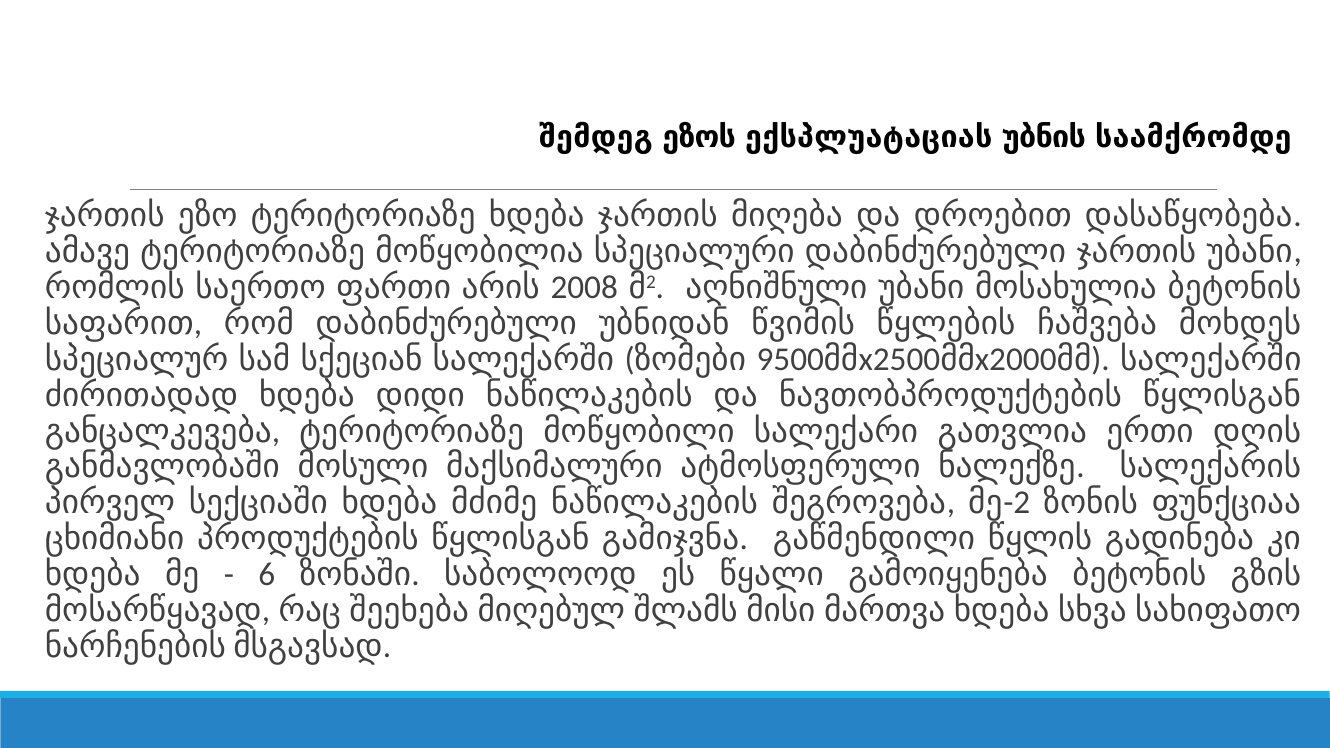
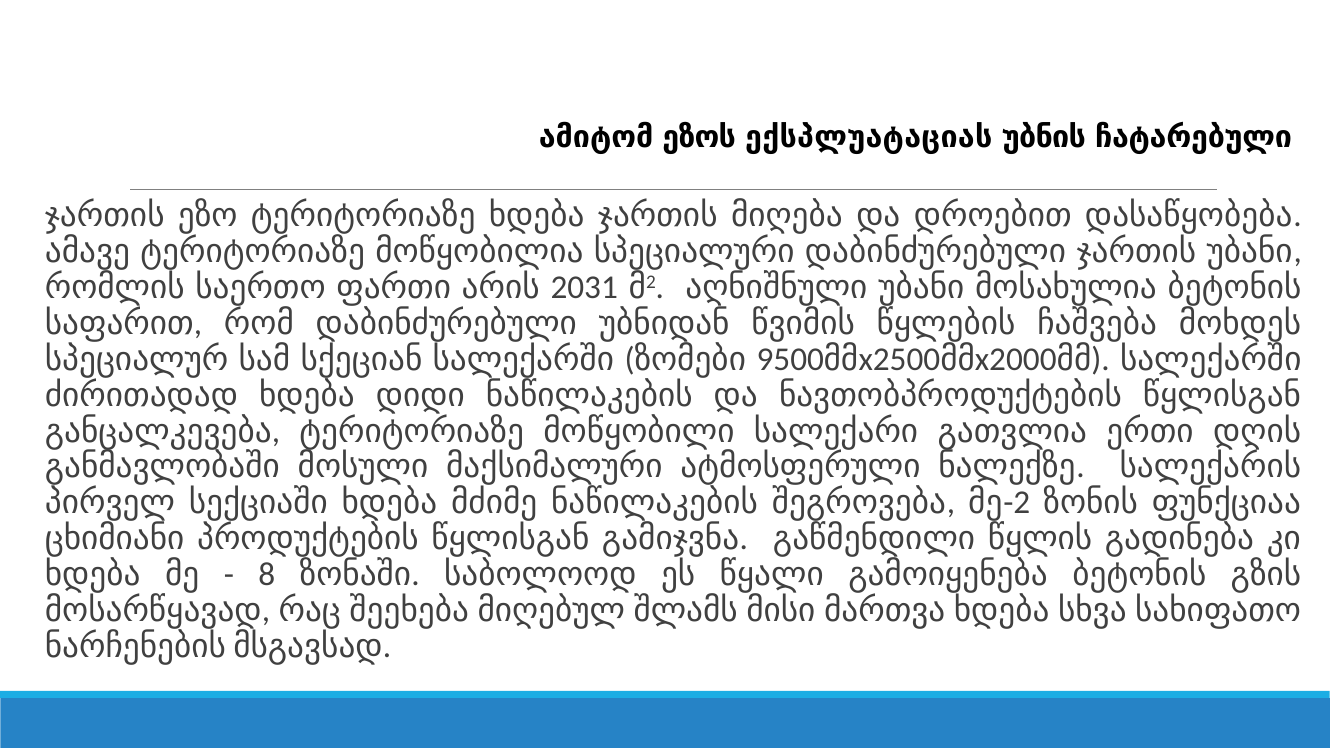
შემდეგ: შემდეგ -> ამიტომ
საამქრომდე: საამქრომდე -> ჩატარებული
2008: 2008 -> 2031
6: 6 -> 8
